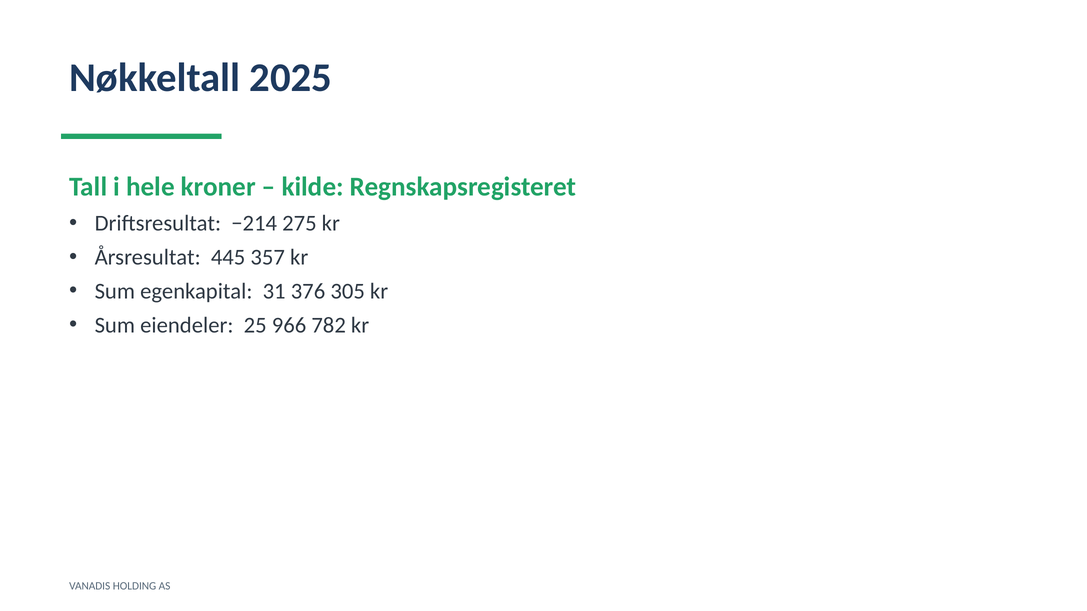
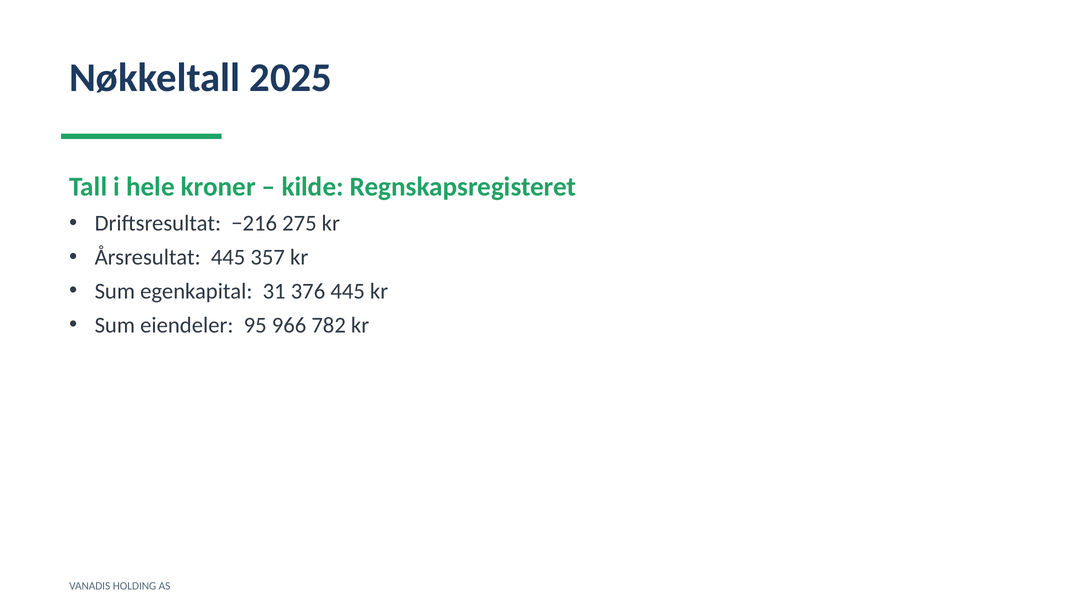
−214: −214 -> −216
376 305: 305 -> 445
25: 25 -> 95
